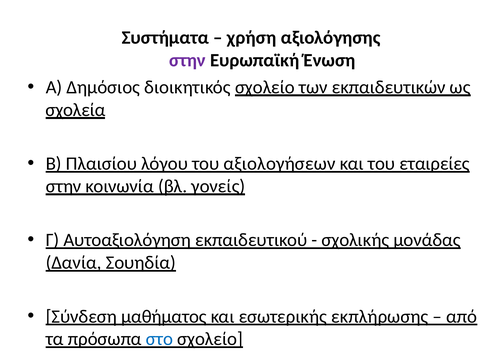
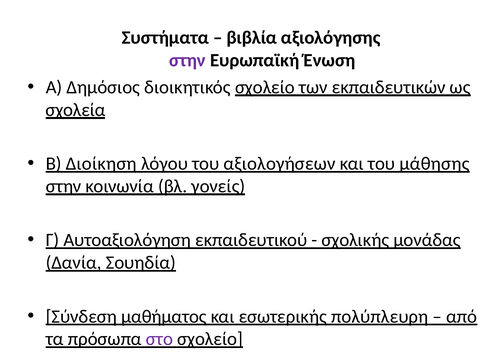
χρήση: χρήση -> βιβλία
Πλαισίου: Πλαισίου -> Διοίκηση
εταιρείες: εταιρείες -> μάθησης
εκπλήρωσης: εκπλήρωσης -> πολύπλευρη
στο colour: blue -> purple
